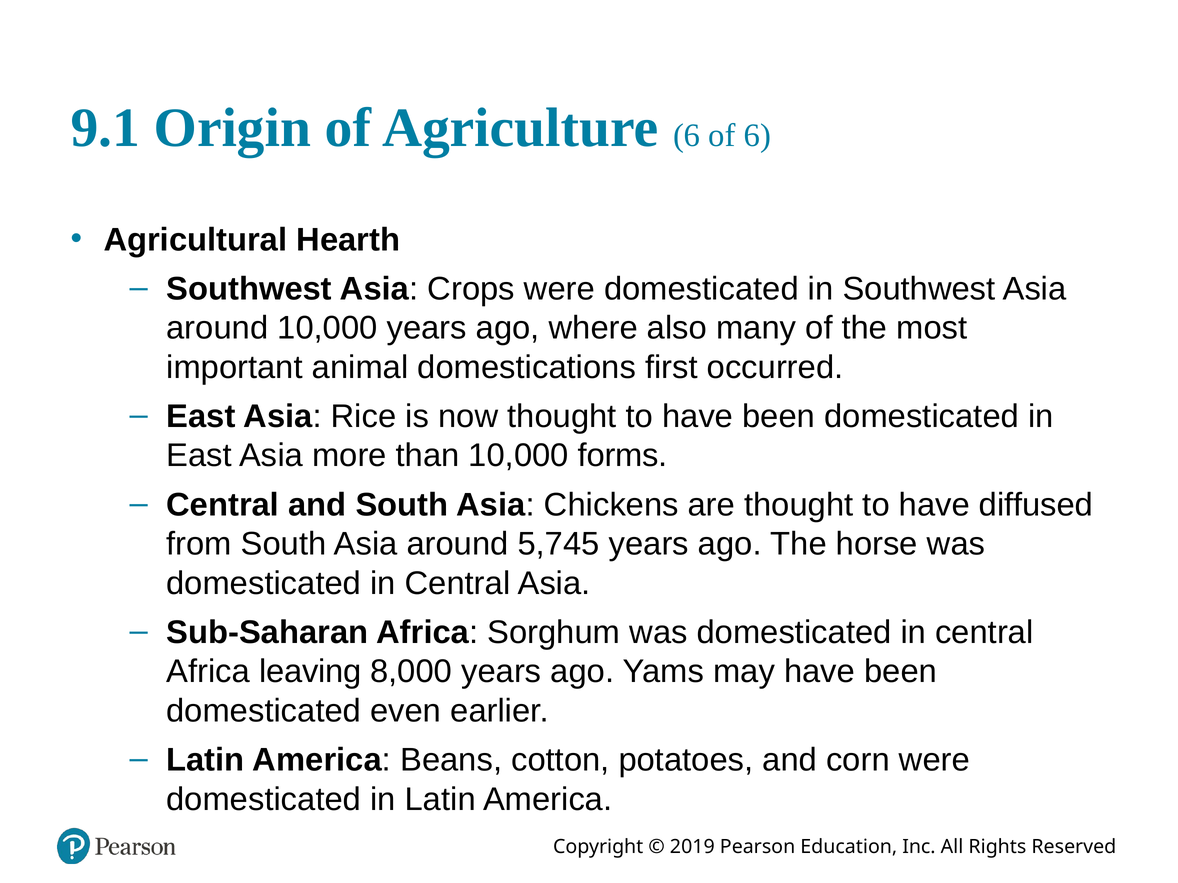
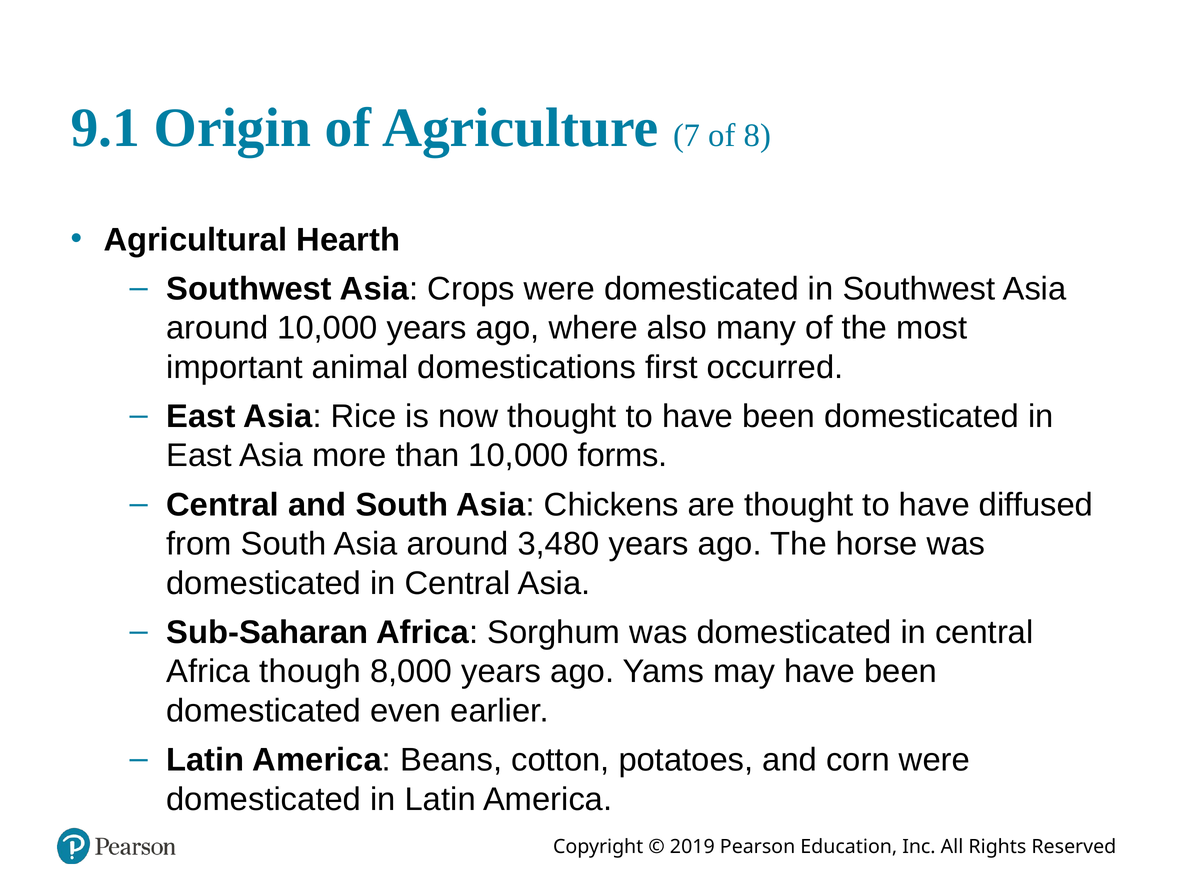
Agriculture 6: 6 -> 7
of 6: 6 -> 8
5,745: 5,745 -> 3,480
leaving: leaving -> though
